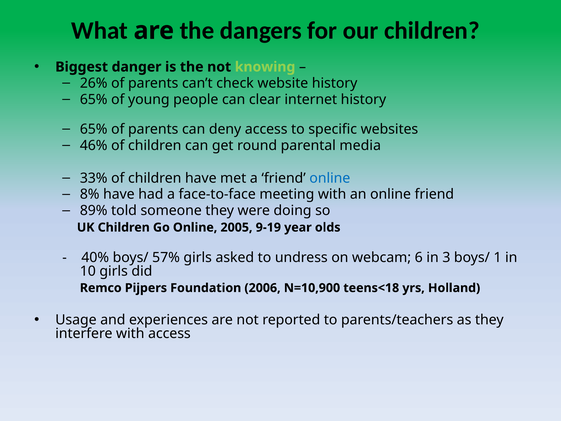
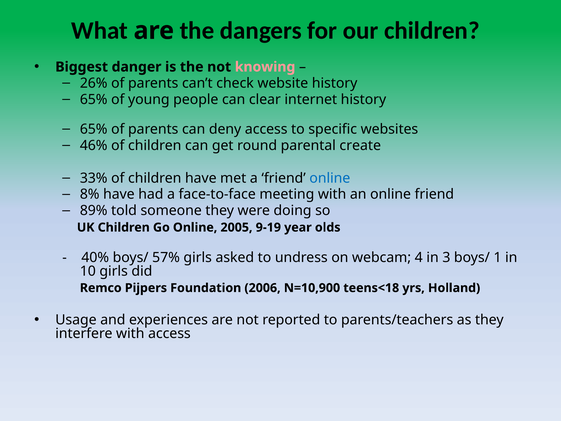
knowing colour: light green -> pink
media: media -> create
6: 6 -> 4
